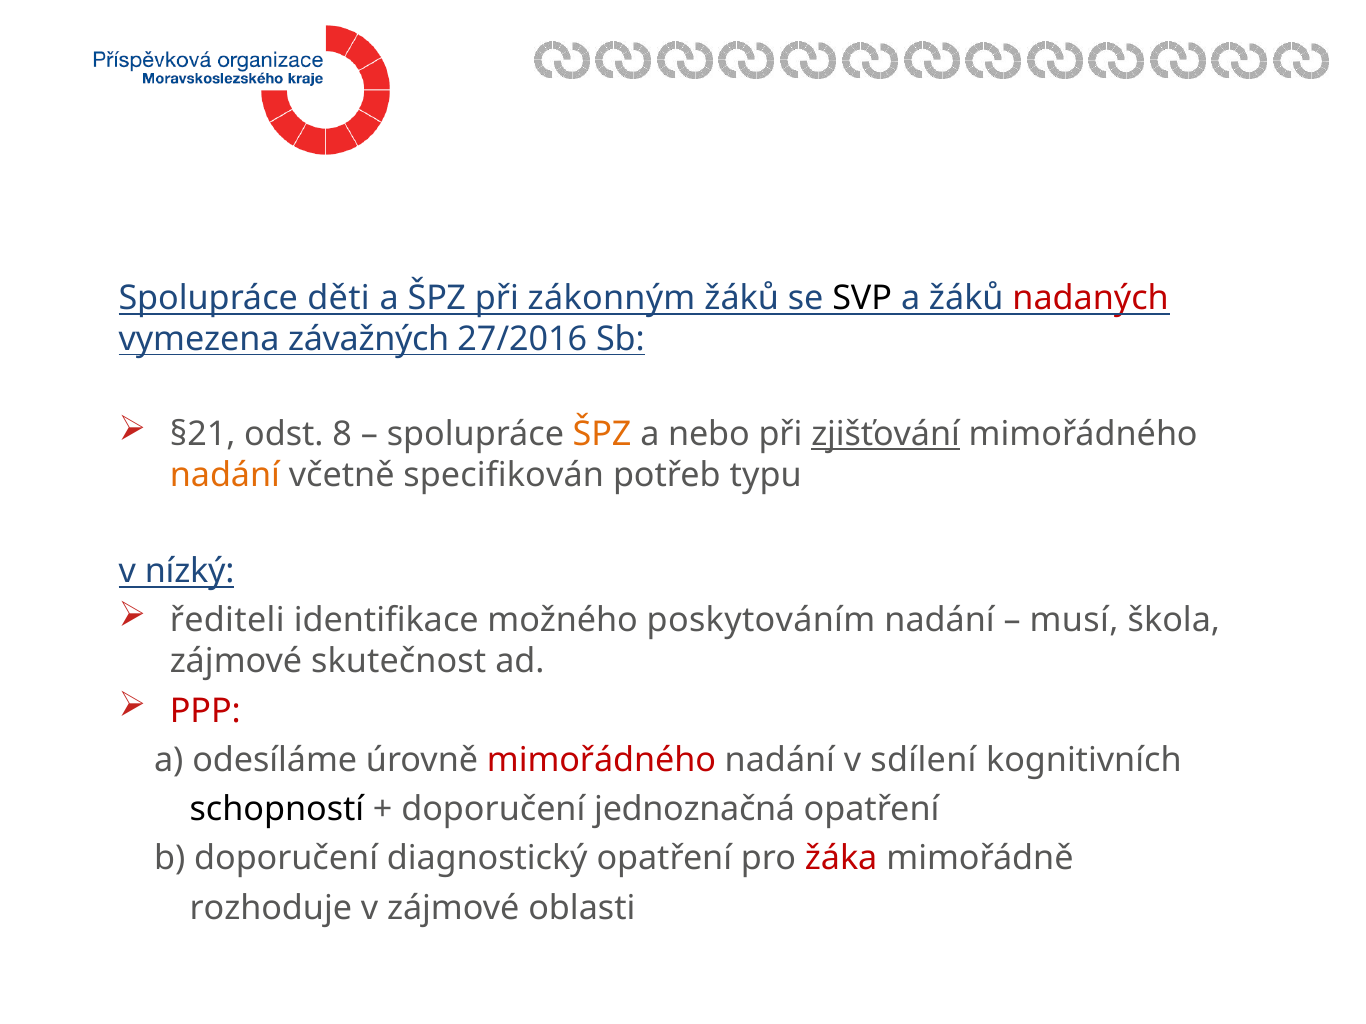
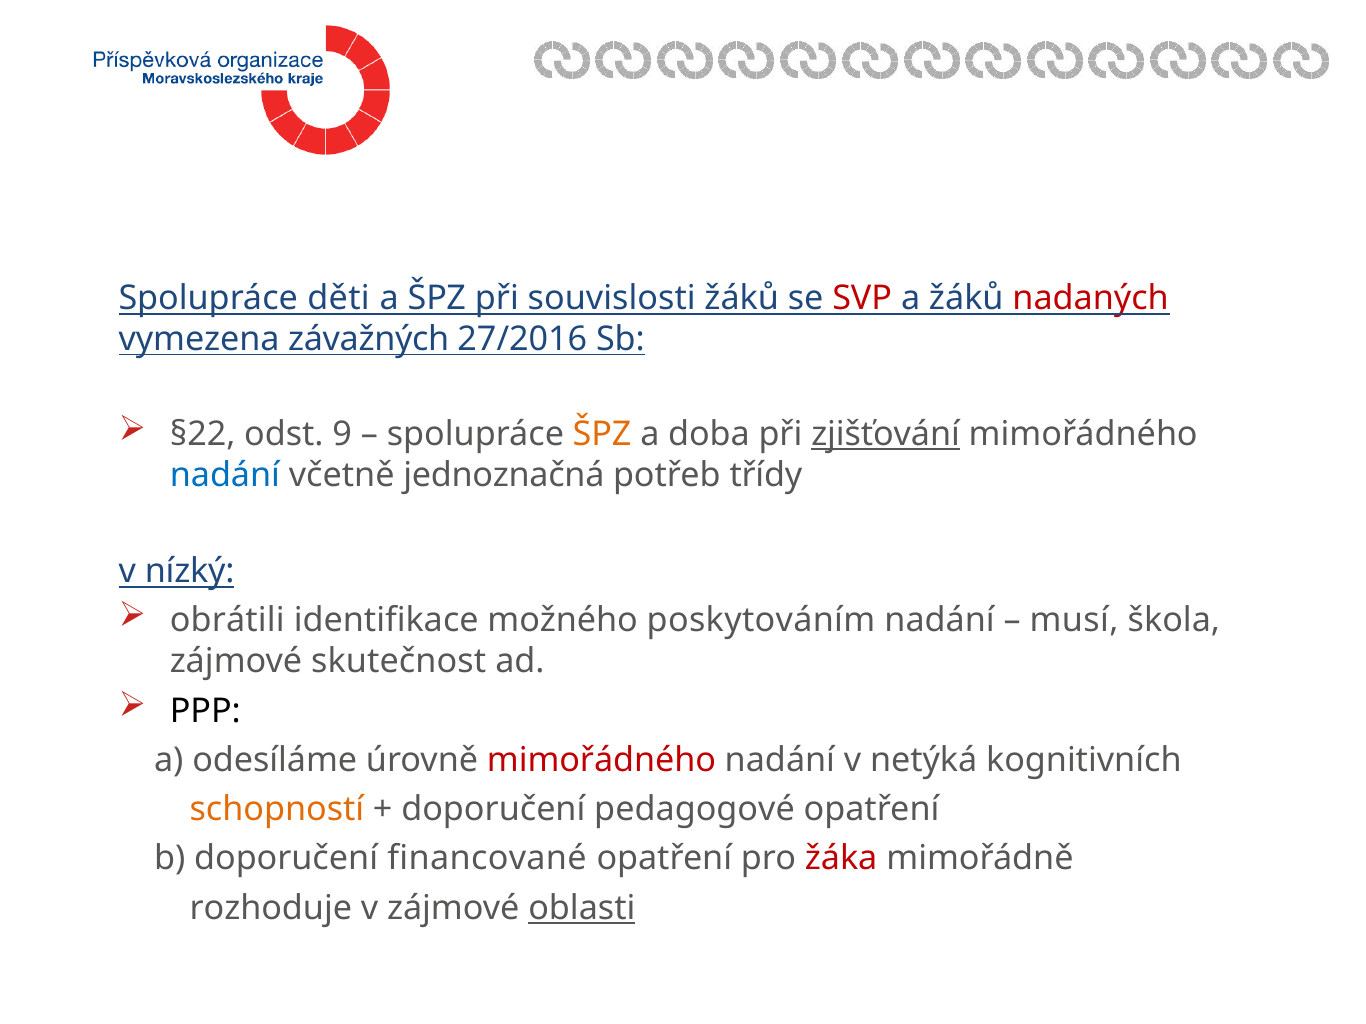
zákonným: zákonným -> souvislosti
SVP colour: black -> red
§21: §21 -> §22
8: 8 -> 9
nebo: nebo -> doba
nadání at (225, 476) colour: orange -> blue
specifikován: specifikován -> jednoznačná
typu: typu -> třídy
řediteli: řediteli -> obrátili
PPP colour: red -> black
sdílení: sdílení -> netýká
schopností colour: black -> orange
jednoznačná: jednoznačná -> pedagogové
diagnostický: diagnostický -> financované
oblasti underline: none -> present
